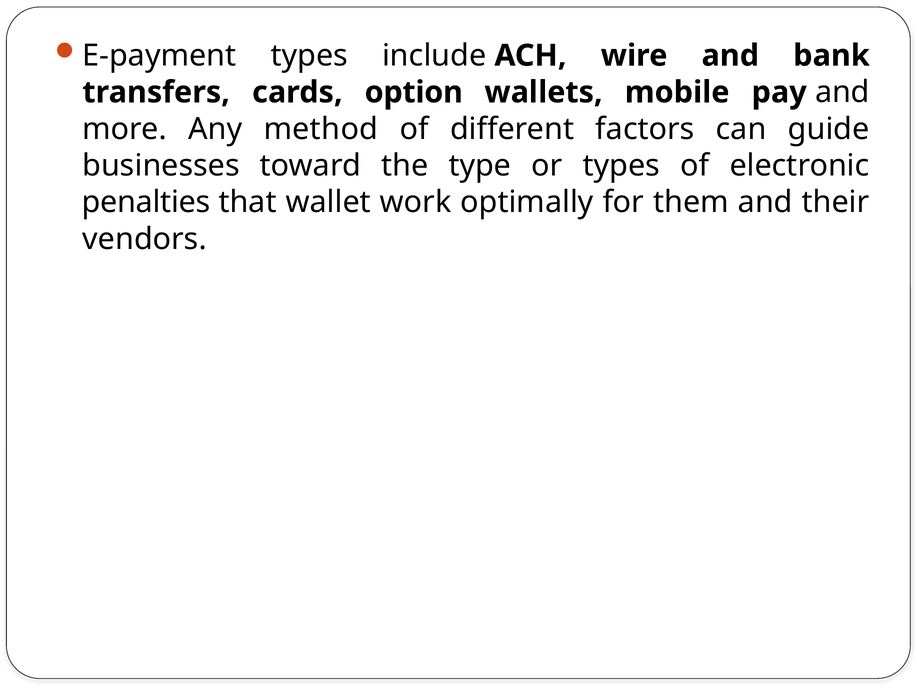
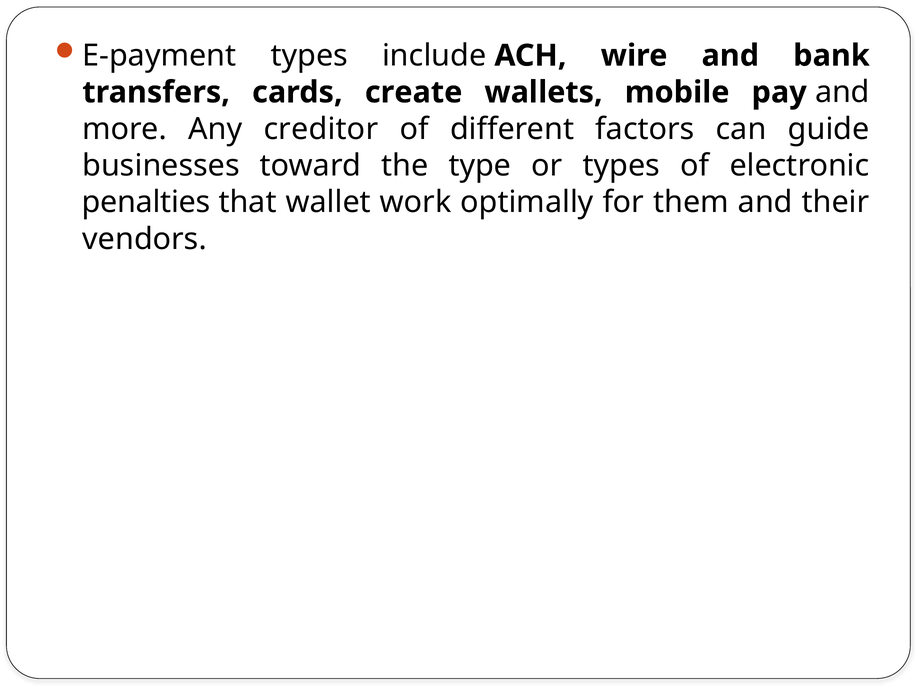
option: option -> create
method: method -> creditor
